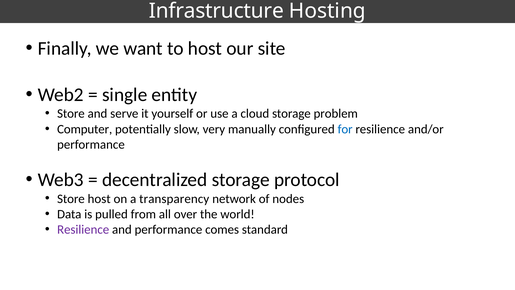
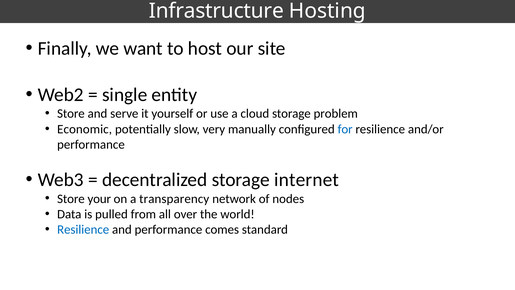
Computer: Computer -> Economic
protocol: protocol -> internet
Store host: host -> your
Resilience at (83, 229) colour: purple -> blue
